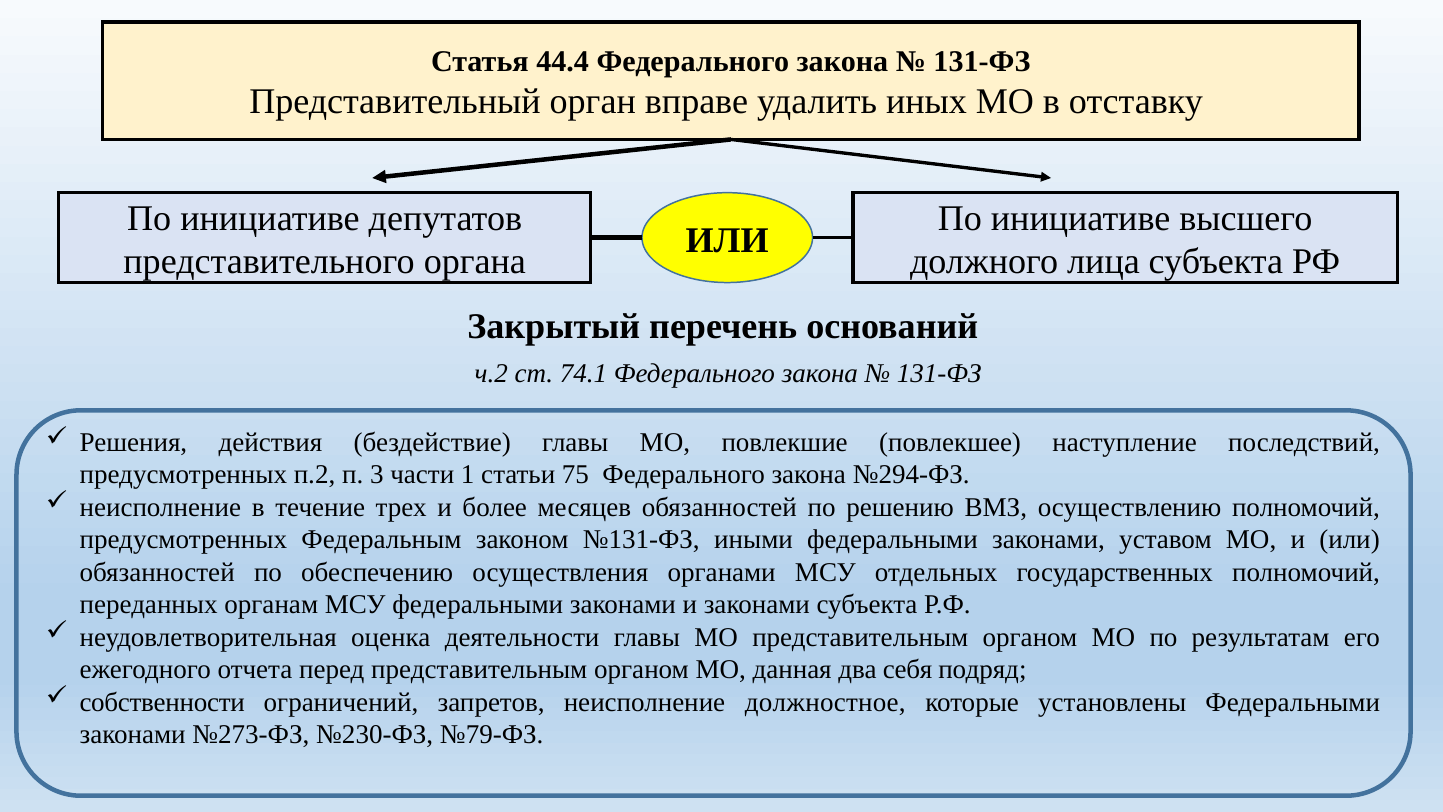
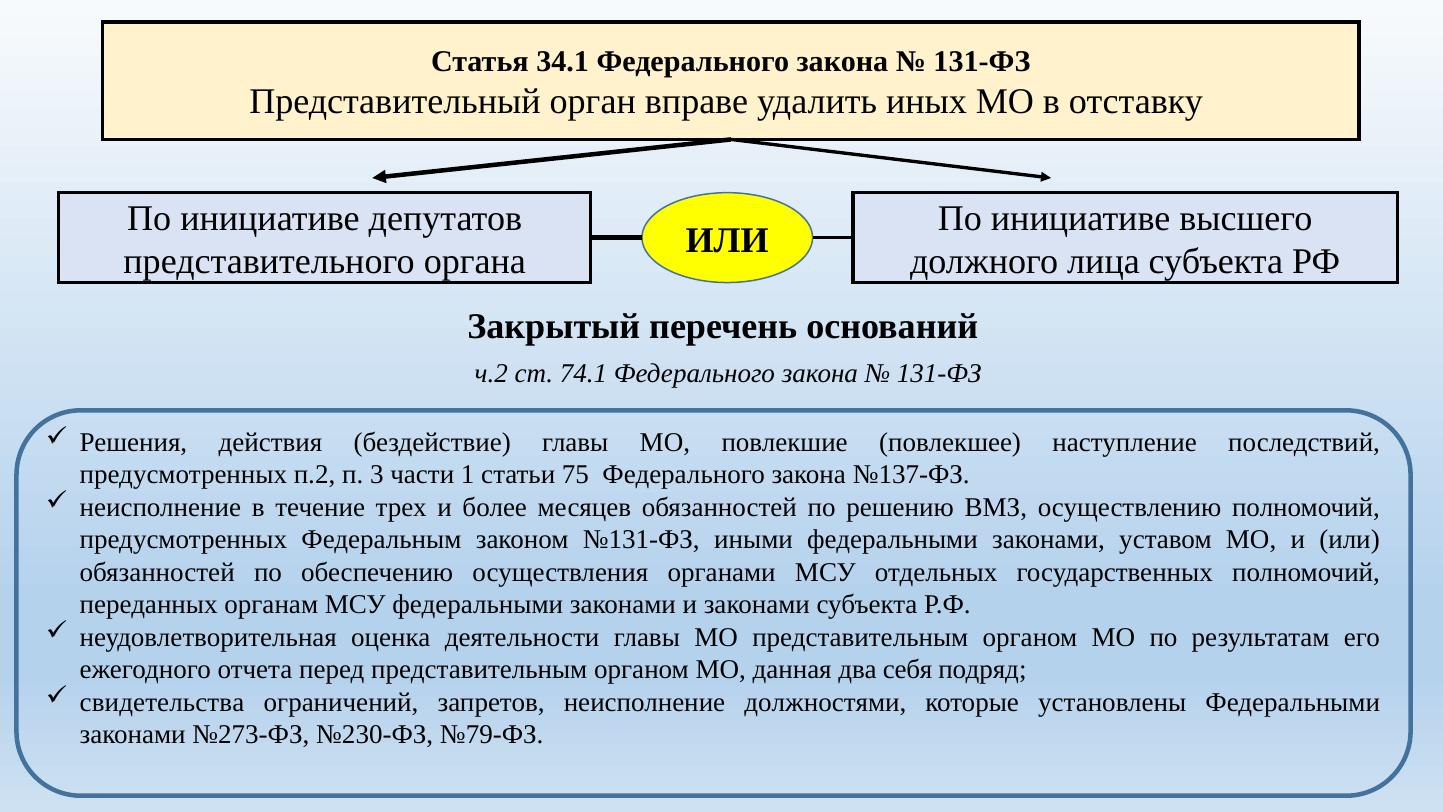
44.4: 44.4 -> 34.1
№294-ФЗ: №294-ФЗ -> №137-ФЗ
собственности: собственности -> свидетельства
должностное: должностное -> должностями
